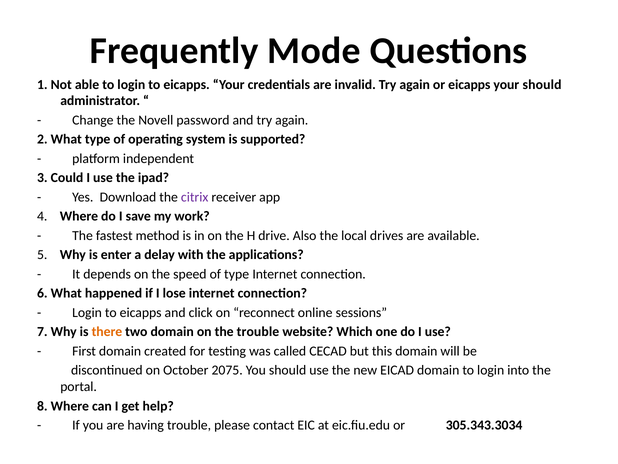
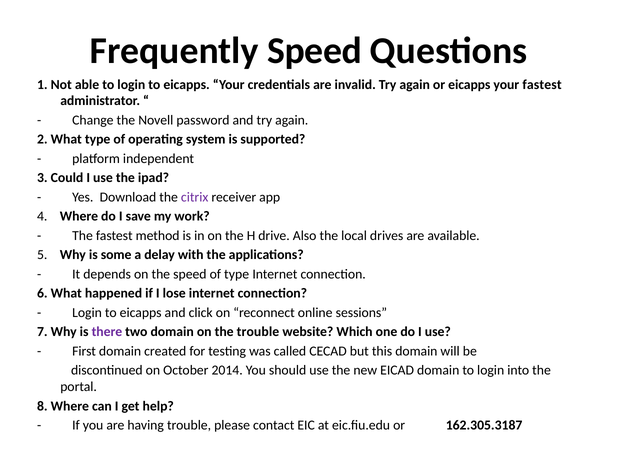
Frequently Mode: Mode -> Speed
your should: should -> fastest
enter: enter -> some
there colour: orange -> purple
2075: 2075 -> 2014
305.343.3034: 305.343.3034 -> 162.305.3187
